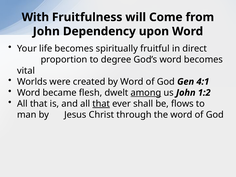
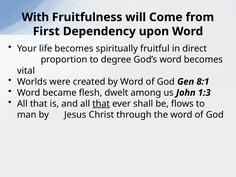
John at (46, 31): John -> First
4:1: 4:1 -> 8:1
among underline: present -> none
1:2: 1:2 -> 1:3
